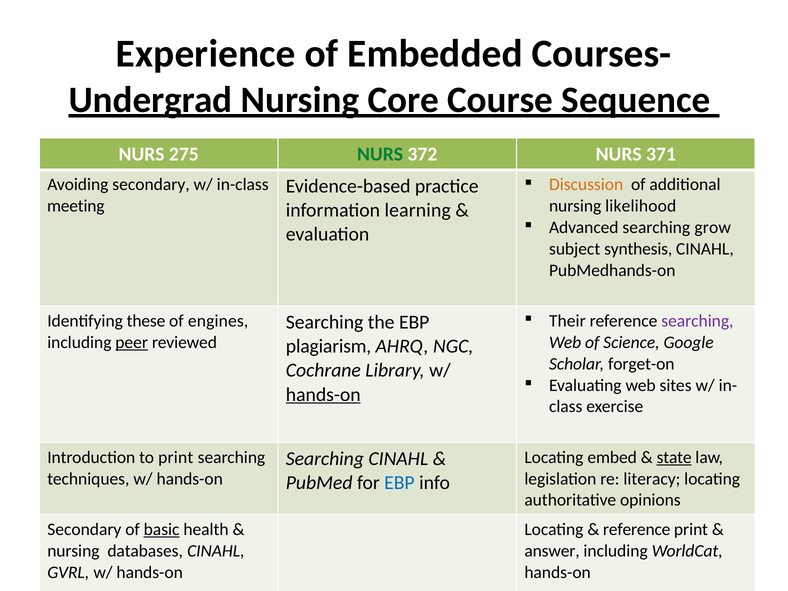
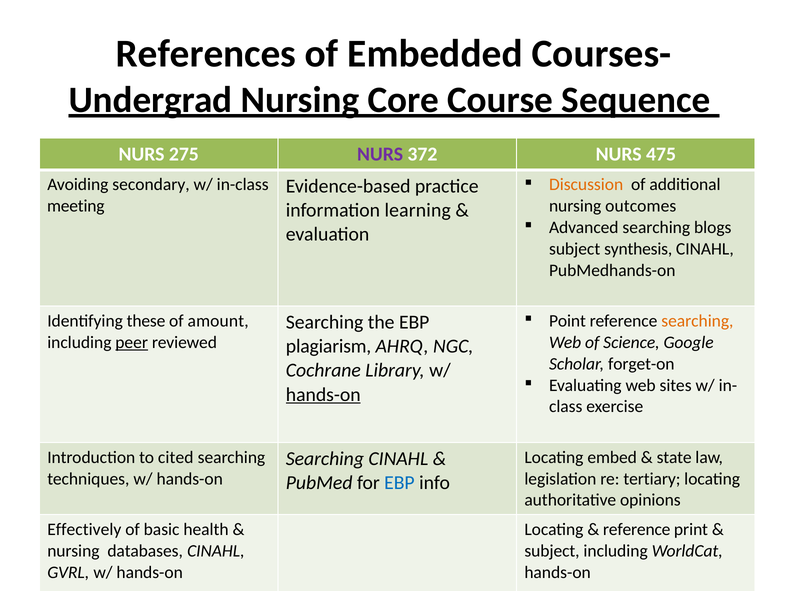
Experience: Experience -> References
NURS at (380, 154) colour: green -> purple
371: 371 -> 475
likelihood: likelihood -> outcomes
grow: grow -> blogs
Their: Their -> Point
searching at (697, 321) colour: purple -> orange
engines: engines -> amount
to print: print -> cited
state underline: present -> none
literacy: literacy -> tertiary
Secondary at (84, 530): Secondary -> Effectively
basic underline: present -> none
answer at (552, 551): answer -> subject
